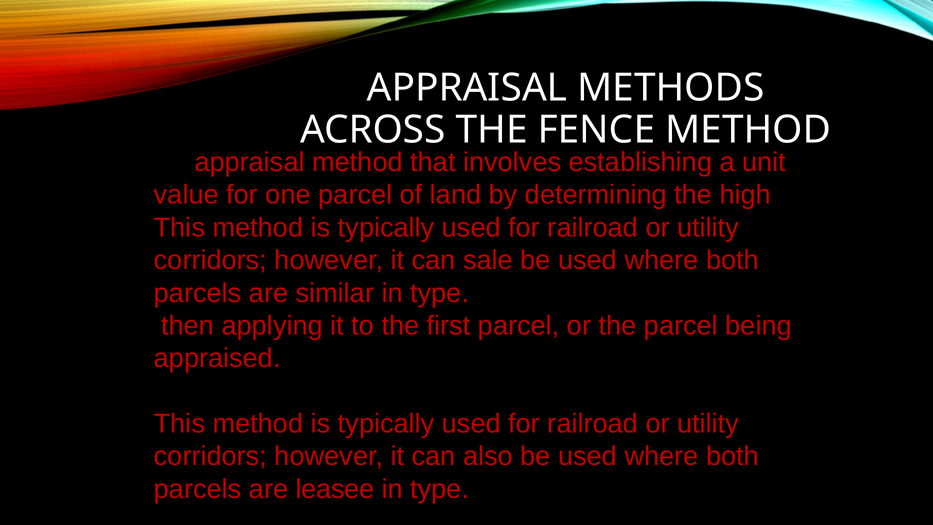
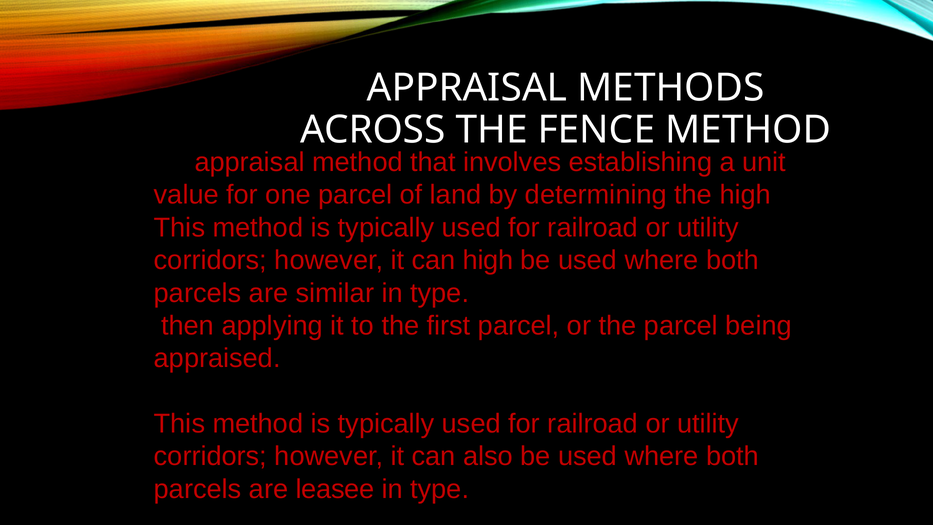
can sale: sale -> high
